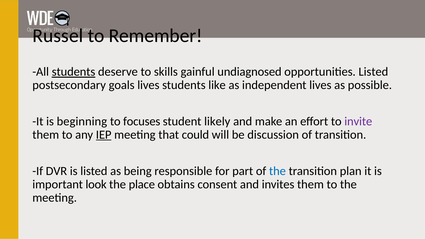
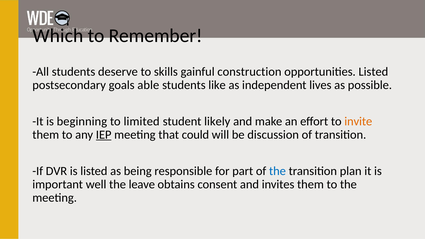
Russel: Russel -> Which
students at (74, 72) underline: present -> none
undiagnosed: undiagnosed -> construction
goals lives: lives -> able
focuses: focuses -> limited
invite colour: purple -> orange
look: look -> well
place: place -> leave
